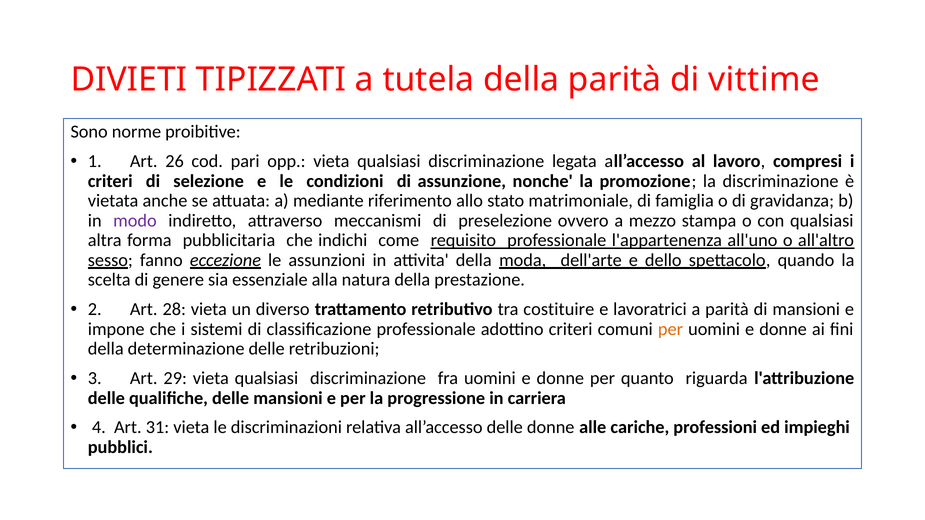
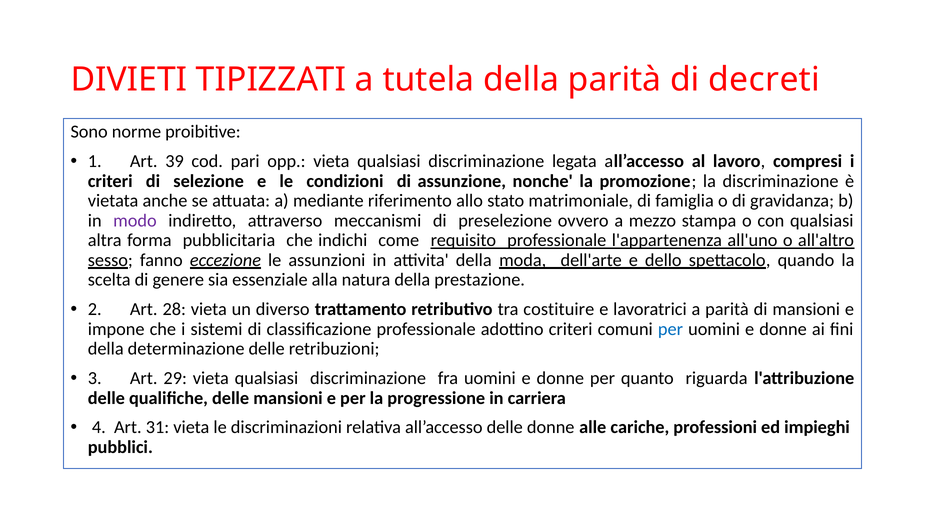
vittime: vittime -> decreti
26: 26 -> 39
per at (670, 329) colour: orange -> blue
